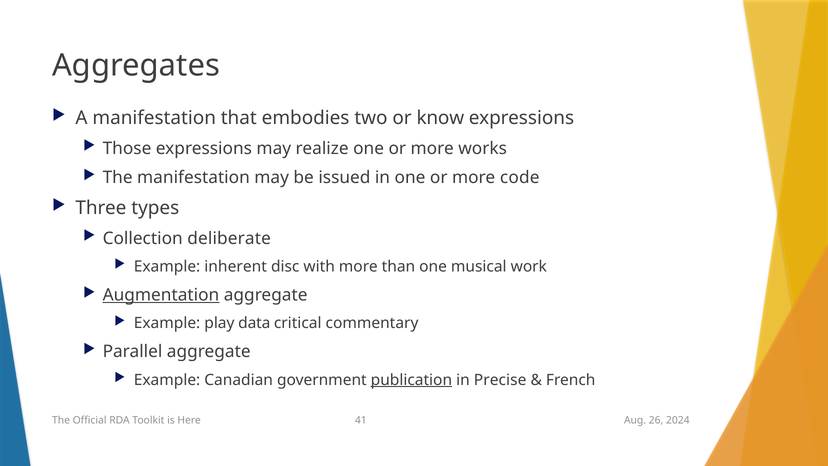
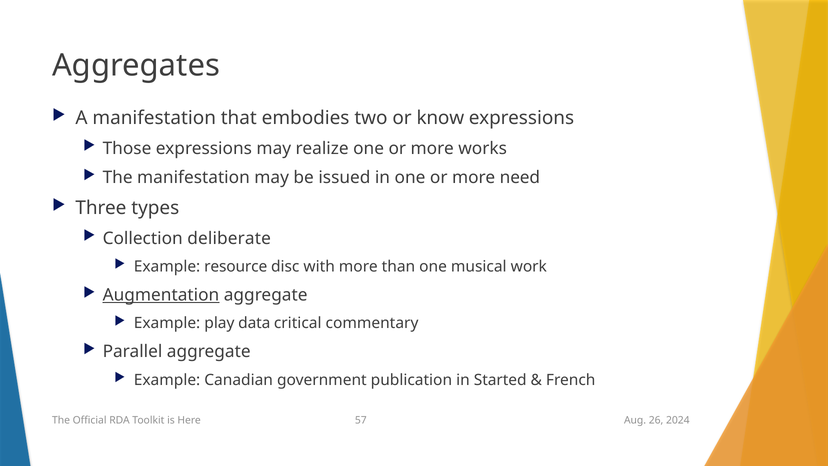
code: code -> need
inherent: inherent -> resource
publication underline: present -> none
Precise: Precise -> Started
41: 41 -> 57
